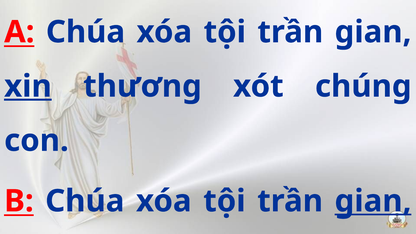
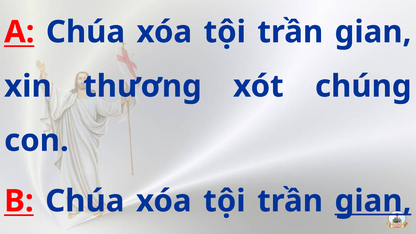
xin at (28, 86) underline: present -> none
